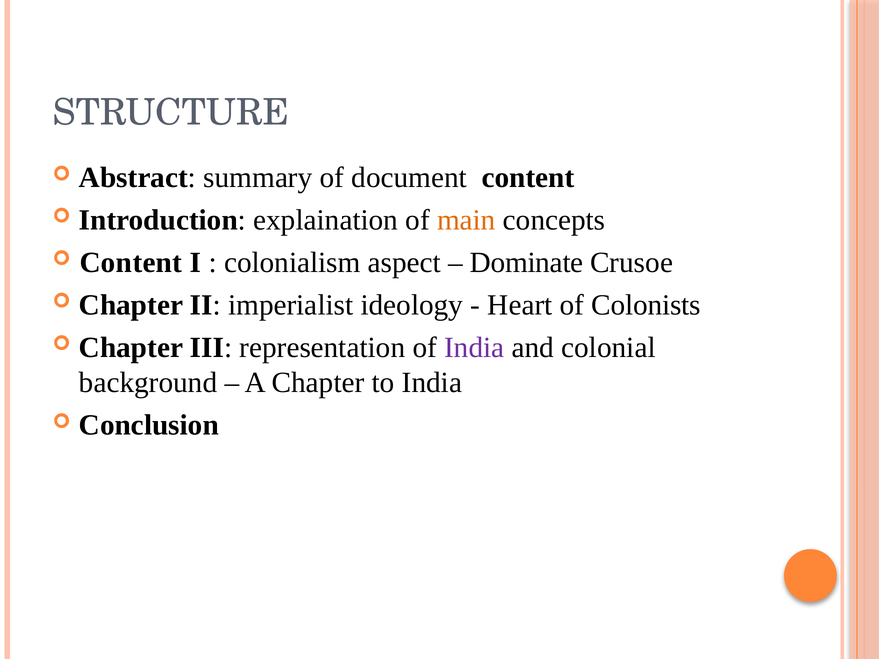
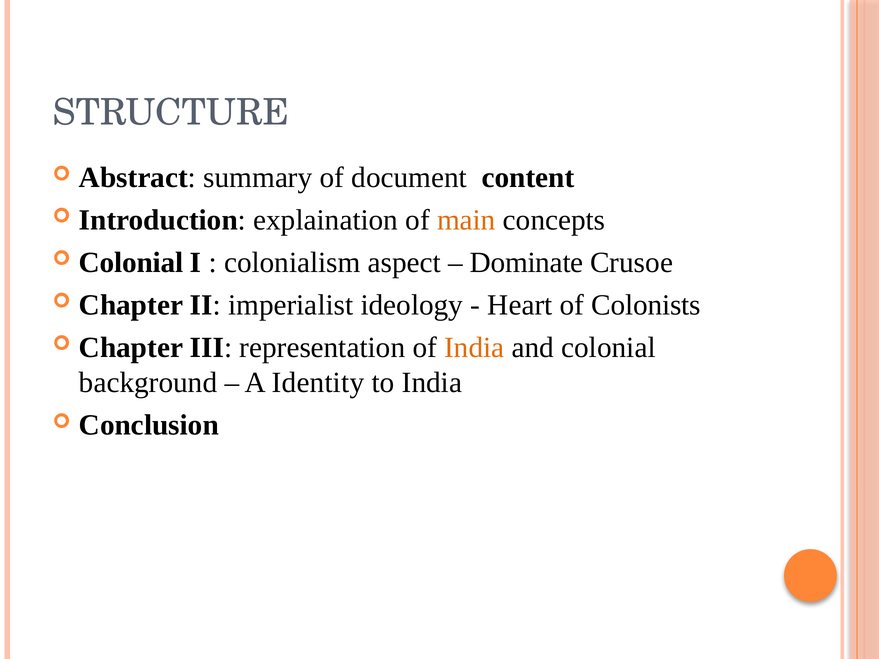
Content at (131, 263): Content -> Colonial
India at (474, 348) colour: purple -> orange
A Chapter: Chapter -> Identity
